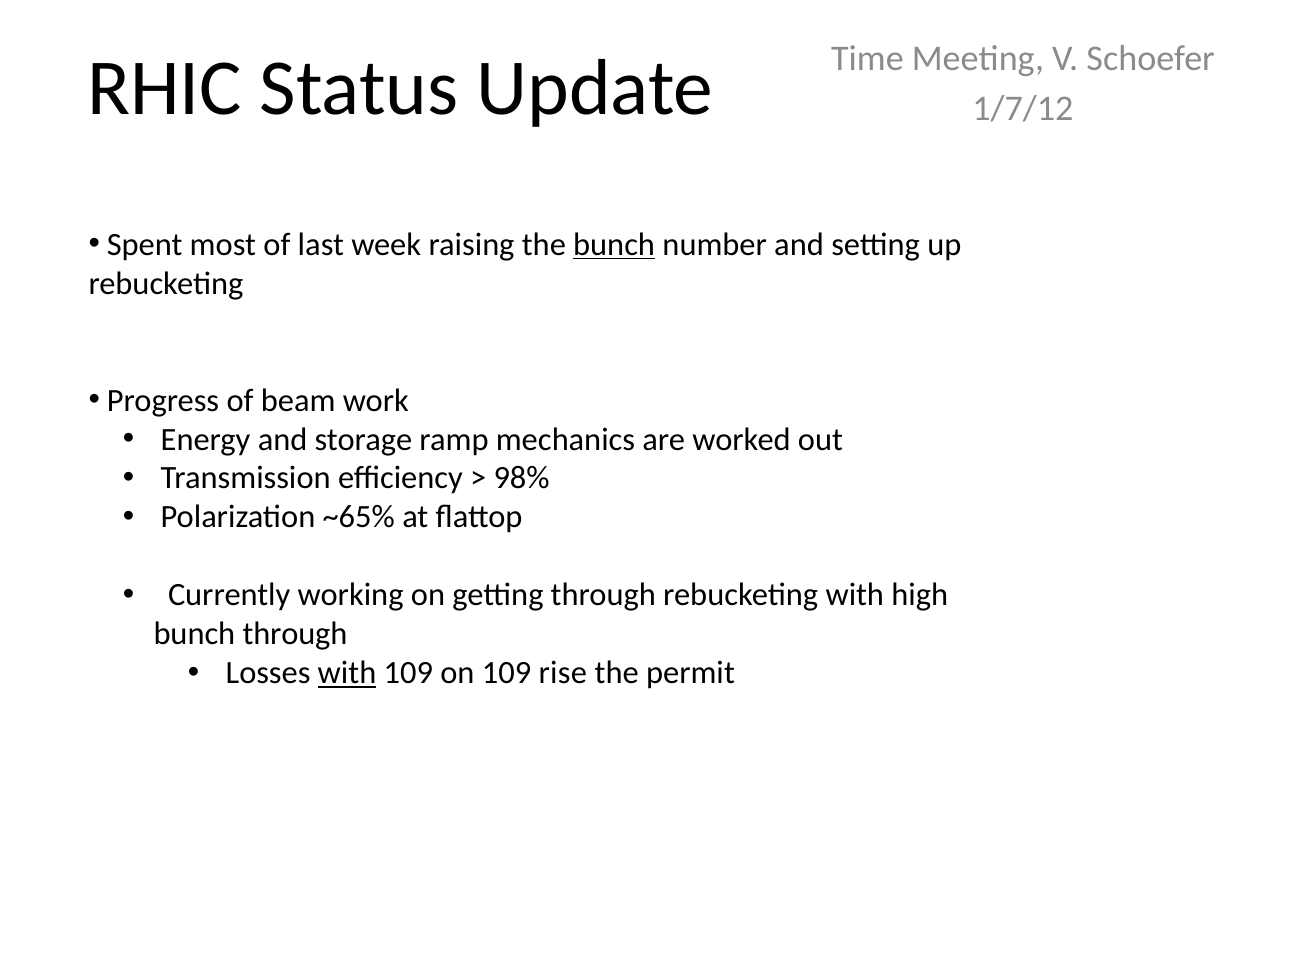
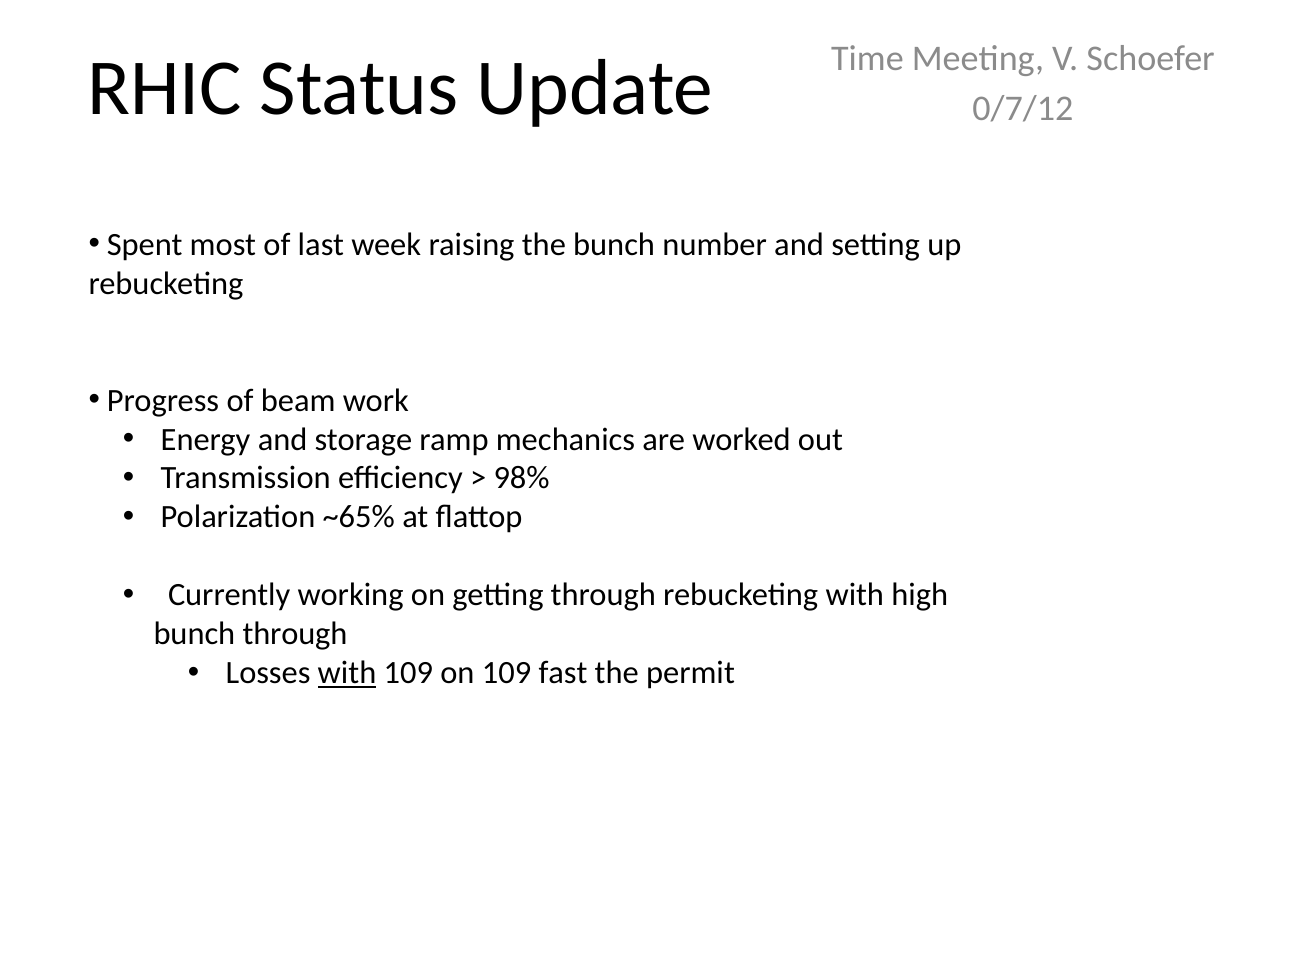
1/7/12: 1/7/12 -> 0/7/12
bunch at (614, 245) underline: present -> none
rise: rise -> fast
